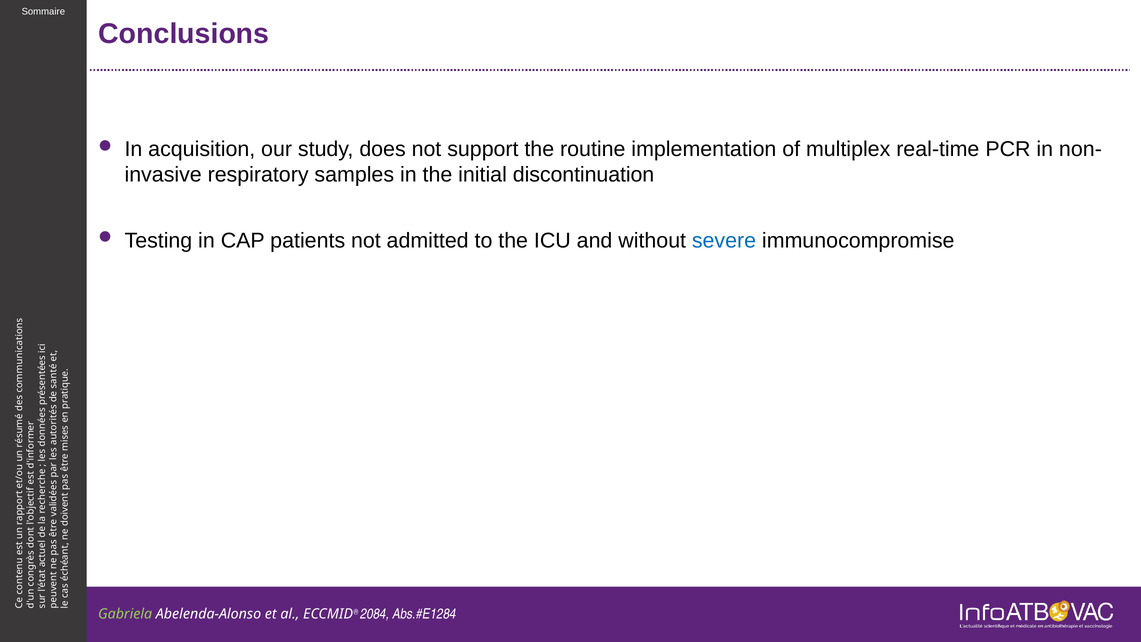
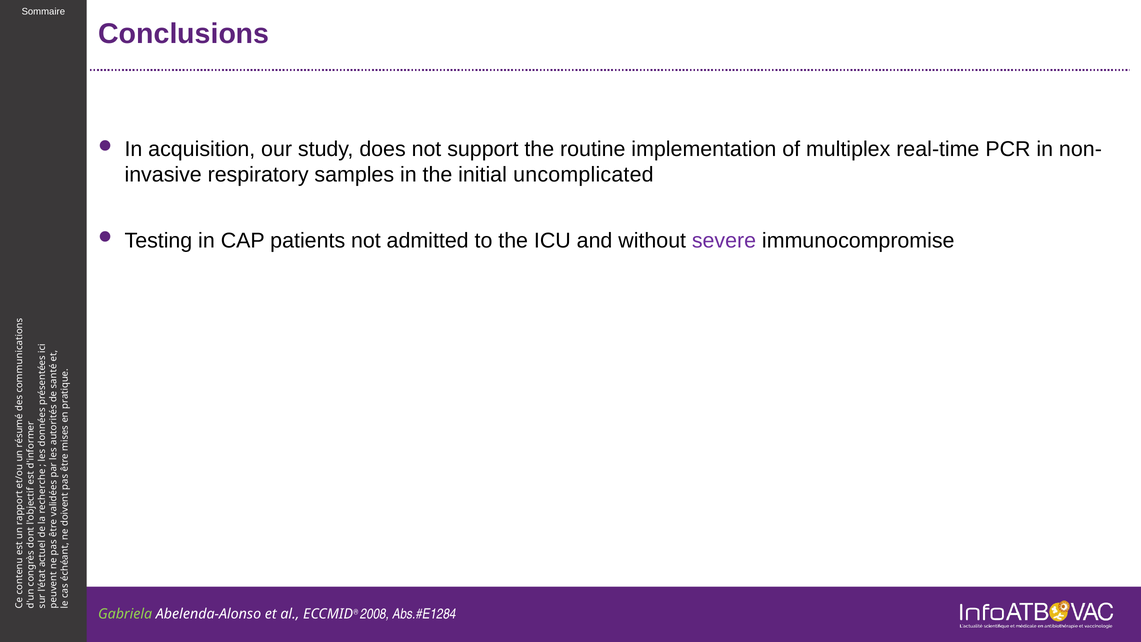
discontinuation: discontinuation -> uncomplicated
severe colour: blue -> purple
2084: 2084 -> 2008
